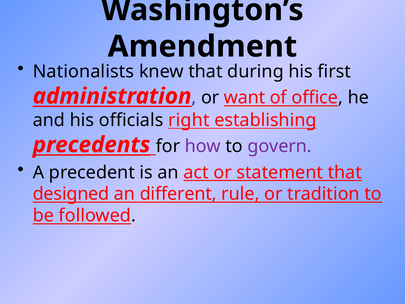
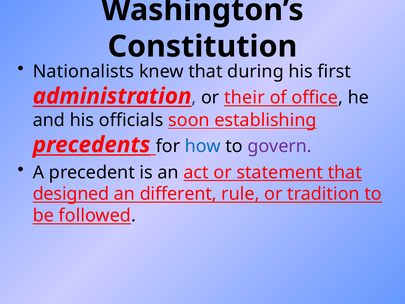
Amendment: Amendment -> Constitution
want: want -> their
right: right -> soon
how colour: purple -> blue
